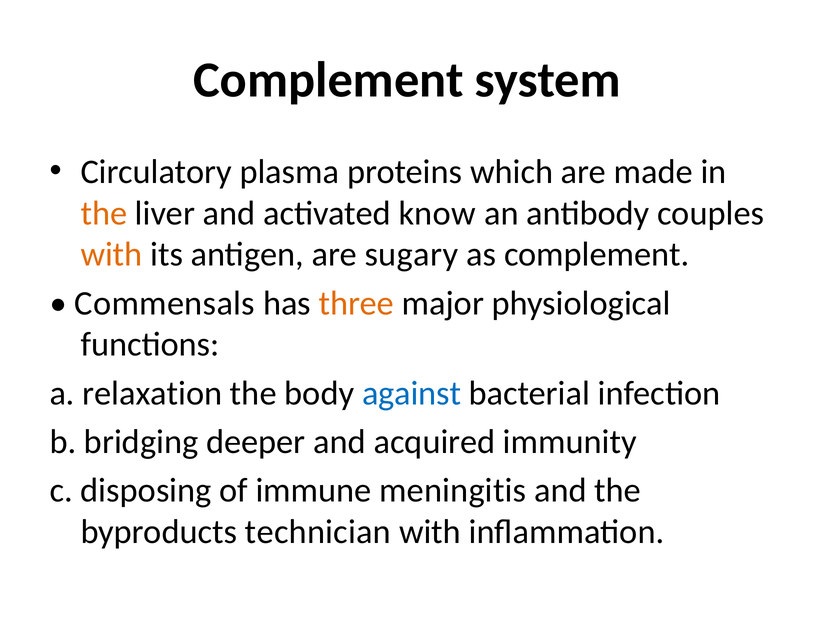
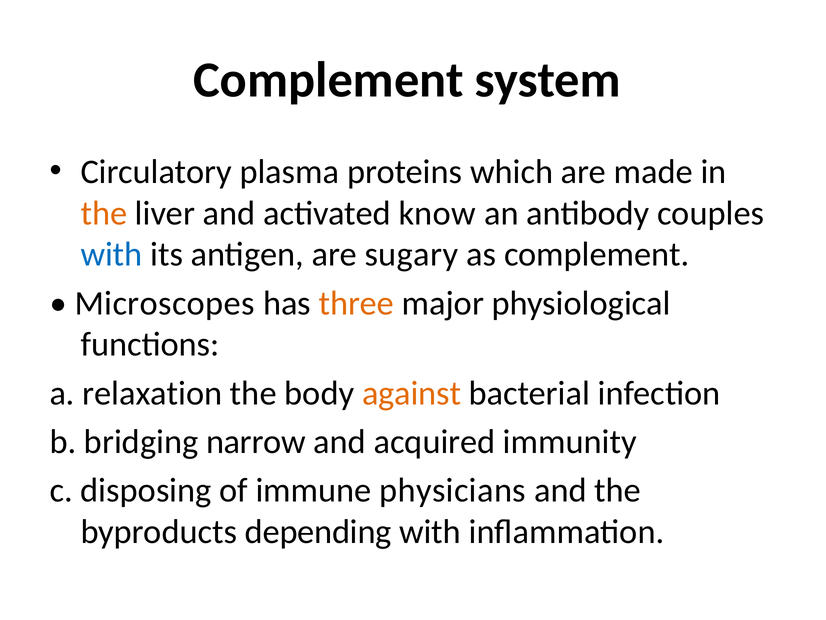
with at (112, 254) colour: orange -> blue
Commensals: Commensals -> Microscopes
against colour: blue -> orange
deeper: deeper -> narrow
meningitis: meningitis -> physicians
technician: technician -> depending
